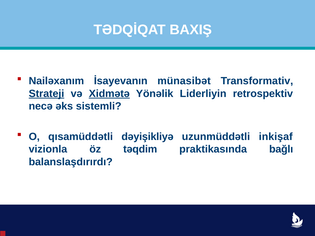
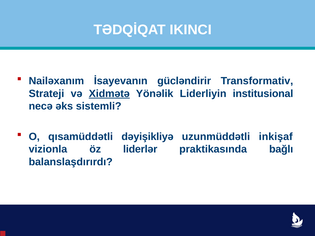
BAXIŞ: BAXIŞ -> IKINCI
münasibət: münasibət -> gücləndirir
Strateji underline: present -> none
retrospektiv: retrospektiv -> institusional
təqdim: təqdim -> liderlər
